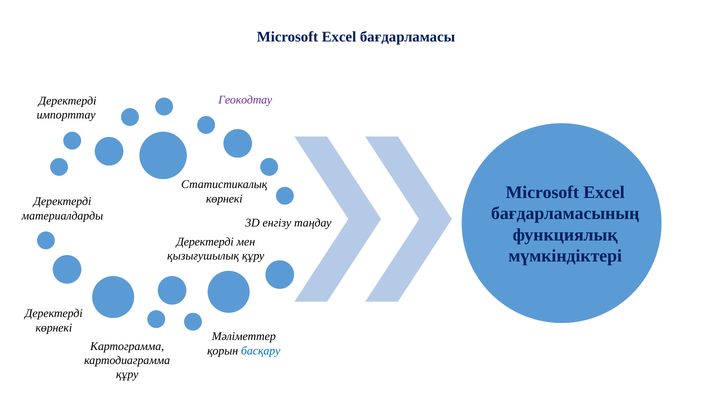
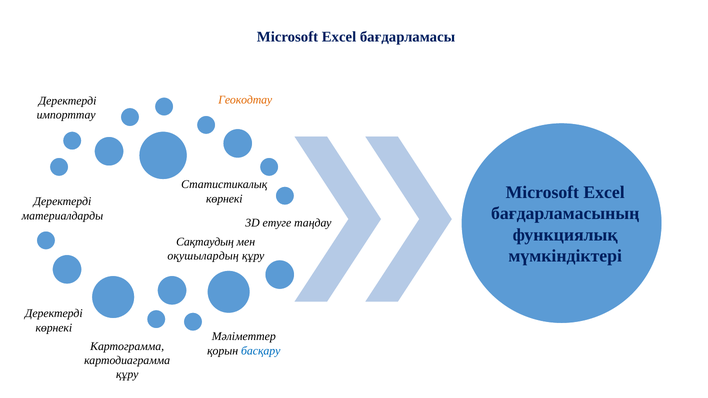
Геокодтау colour: purple -> orange
енгізу: енгізу -> етуге
Деректерді at (205, 242): Деректерді -> Сақтаудың
қызығушылық: қызығушылық -> оқушылардың
